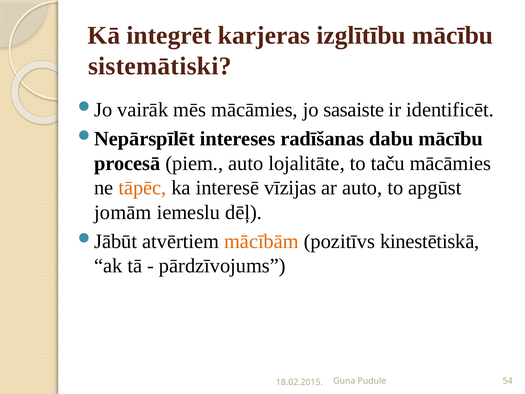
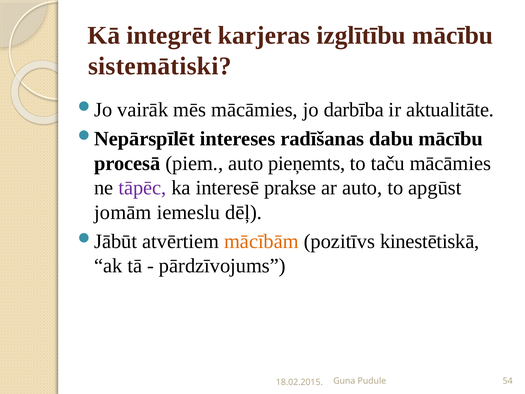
sasaiste: sasaiste -> darbība
identificēt: identificēt -> aktualitāte
lojalitāte: lojalitāte -> pieņemts
tāpēc colour: orange -> purple
vīzijas: vīzijas -> prakse
